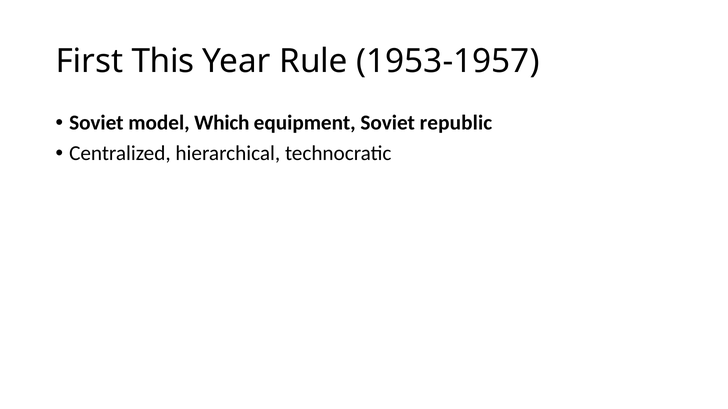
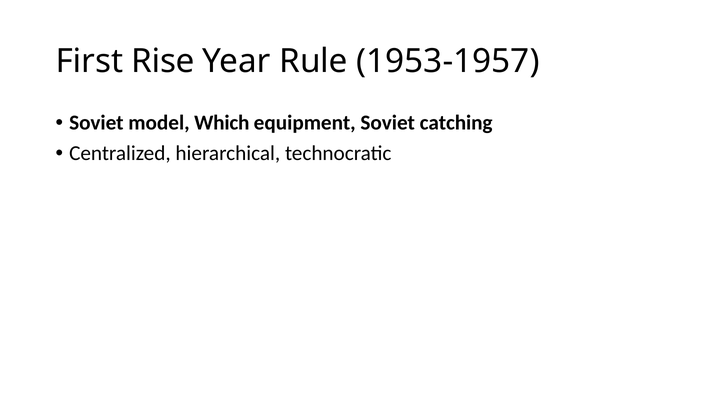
This: This -> Rise
republic: republic -> catching
